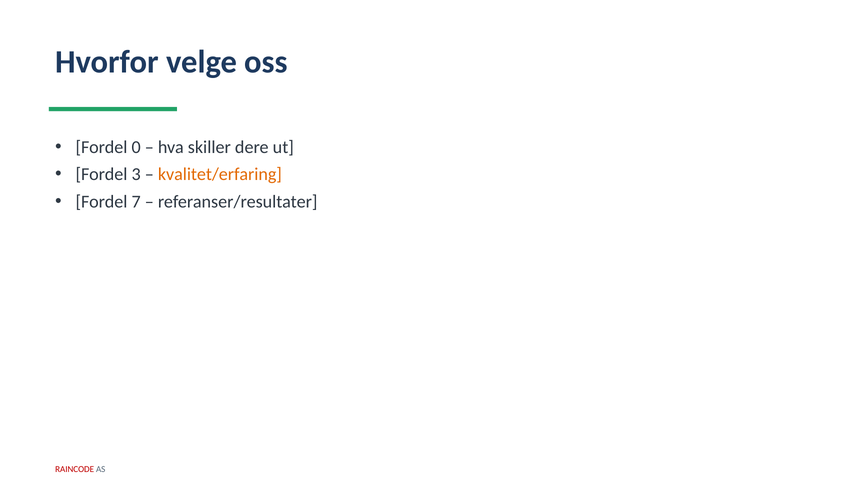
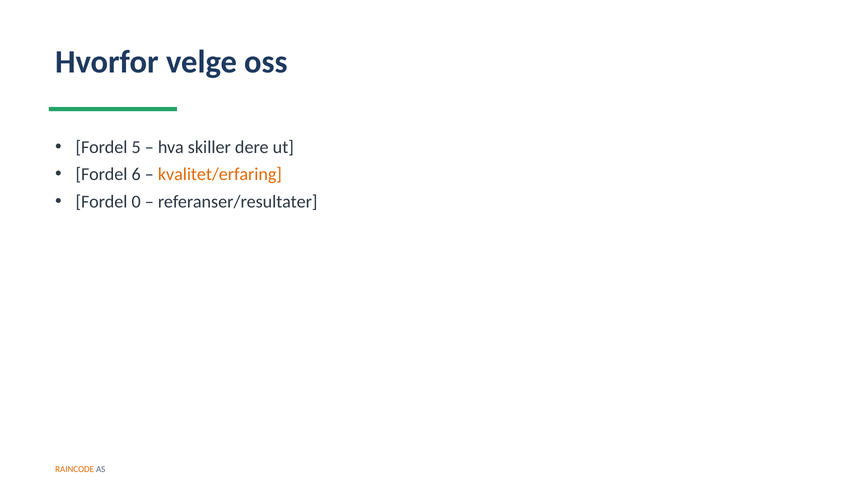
0: 0 -> 5
3: 3 -> 6
7: 7 -> 0
RAINCODE colour: red -> orange
